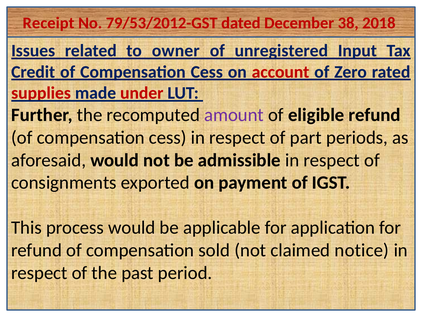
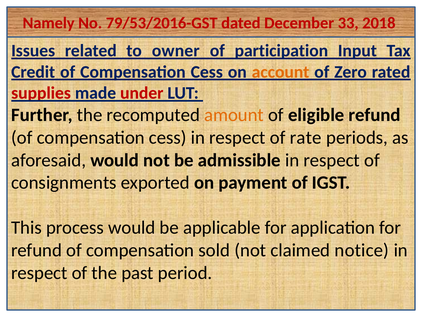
Receipt: Receipt -> Namely
79/53/2012-GST: 79/53/2012-GST -> 79/53/2016-GST
38: 38 -> 33
unregistered: unregistered -> participation
account colour: red -> orange
amount colour: purple -> orange
part: part -> rate
